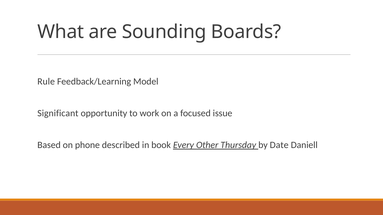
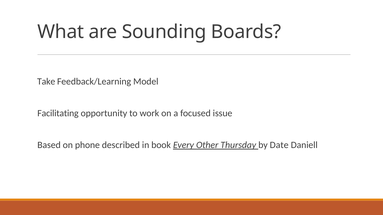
Rule: Rule -> Take
Significant: Significant -> Facilitating
